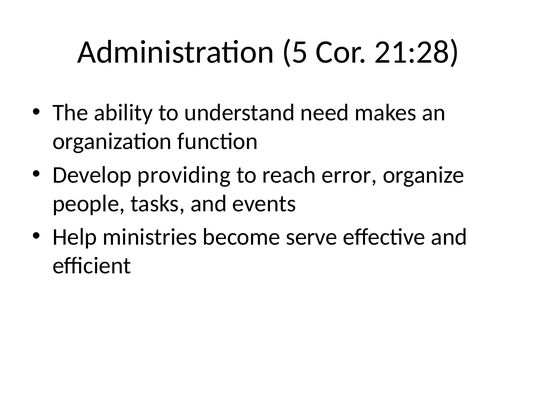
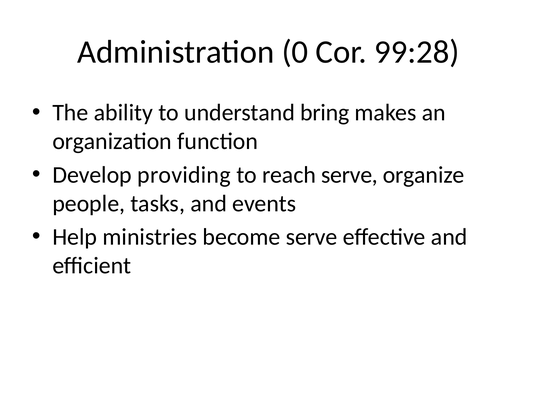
5: 5 -> 0
21:28: 21:28 -> 99:28
need: need -> bring
reach error: error -> serve
